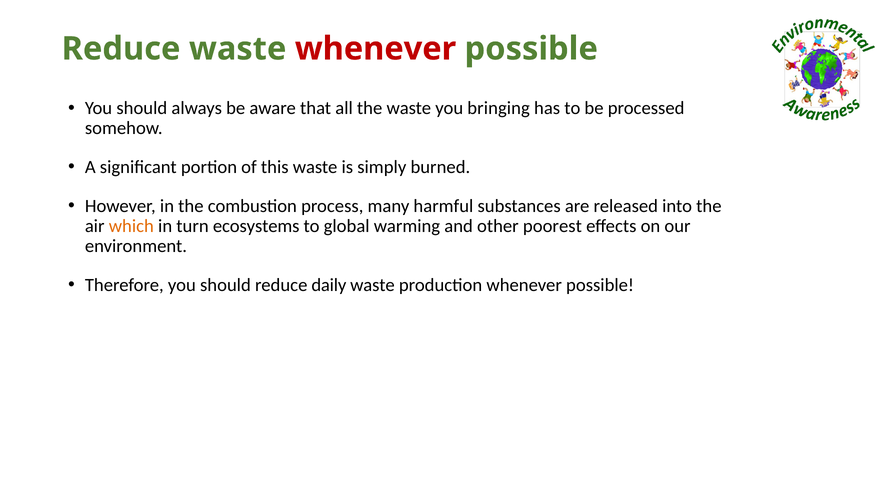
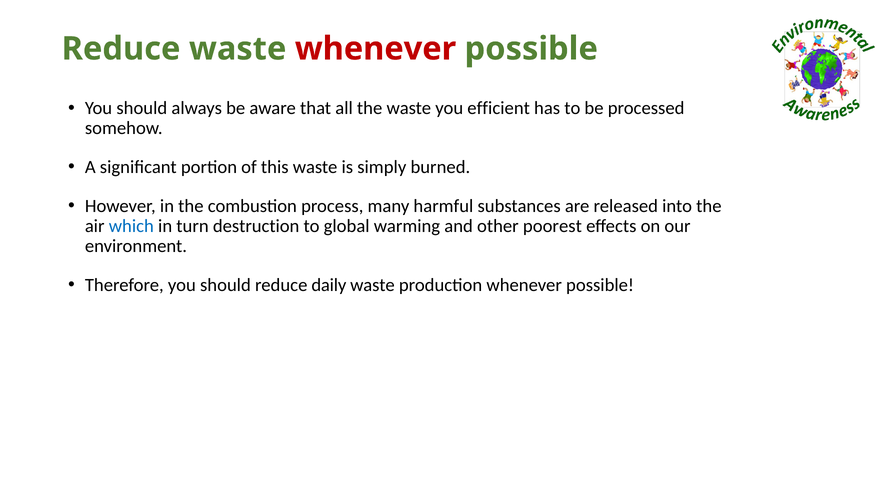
bringing: bringing -> efficient
which colour: orange -> blue
ecosystems: ecosystems -> destruction
